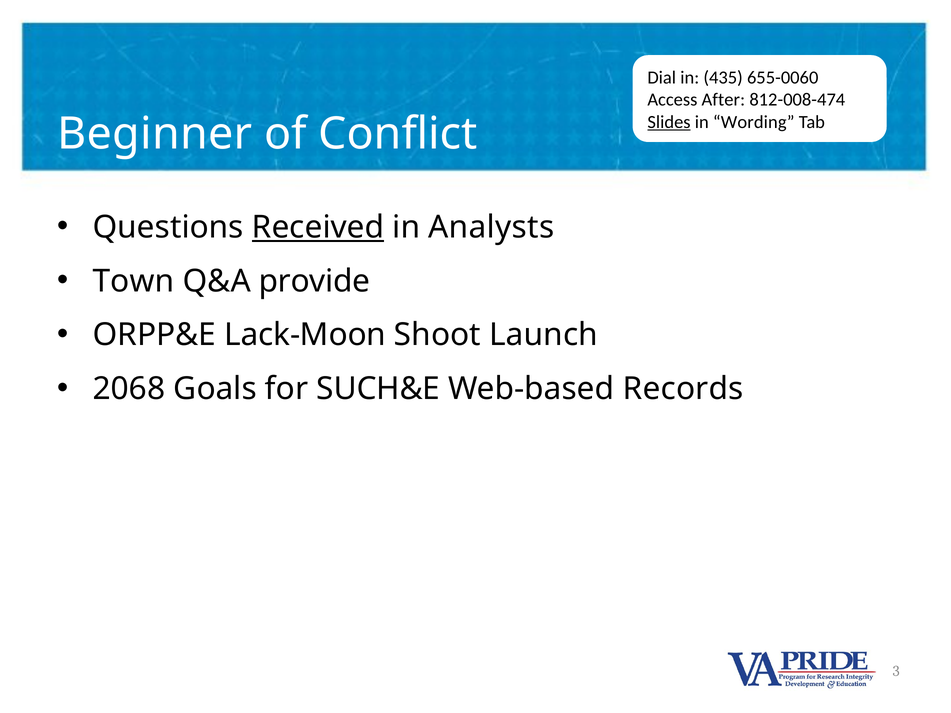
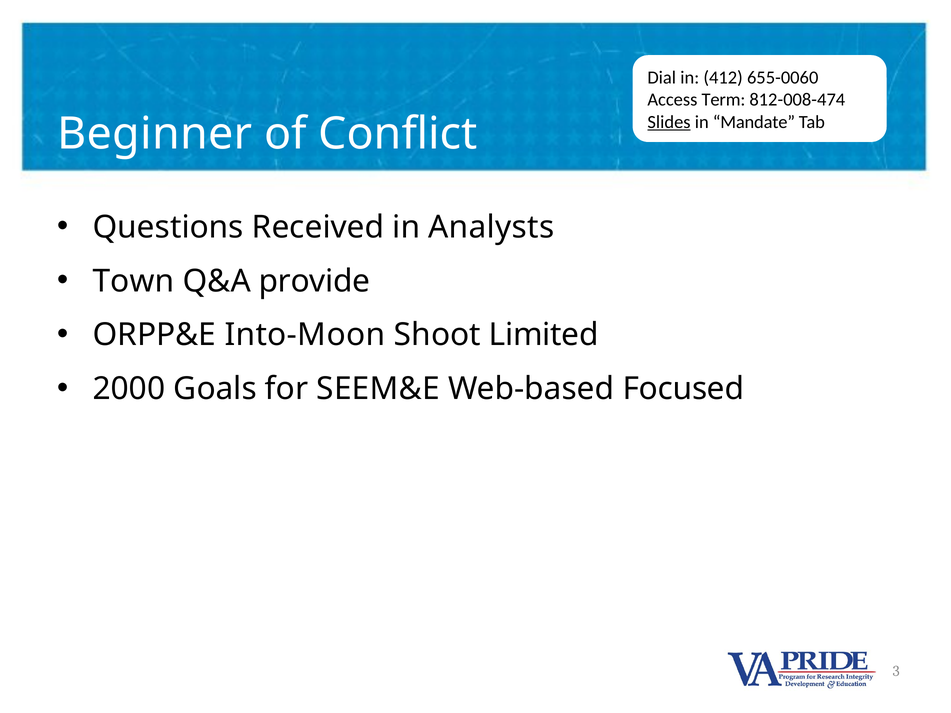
435: 435 -> 412
After: After -> Term
Wording: Wording -> Mandate
Received underline: present -> none
Lack-Moon: Lack-Moon -> Into-Moon
Launch: Launch -> Limited
2068: 2068 -> 2000
SUCH&E: SUCH&E -> SEEM&E
Records: Records -> Focused
